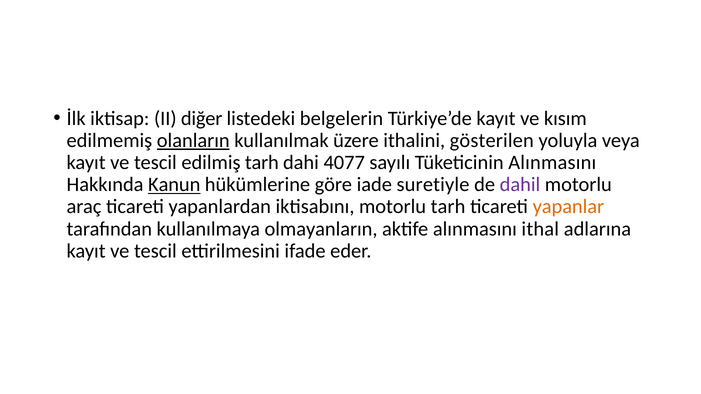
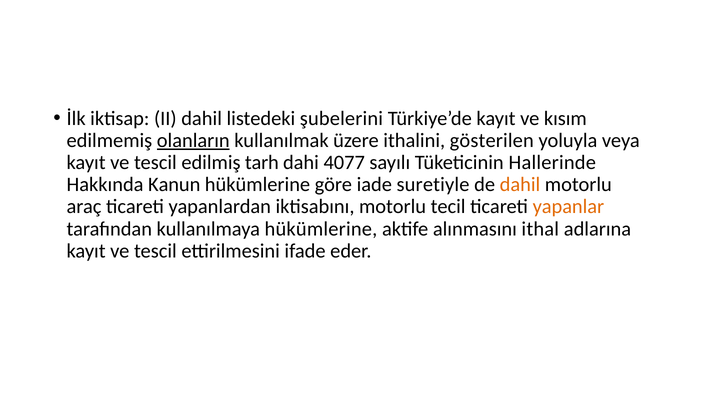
II diğer: diğer -> dahil
belgelerin: belgelerin -> şubelerini
Tüketicinin Alınmasını: Alınmasını -> Hallerinde
Kanun underline: present -> none
dahil at (520, 185) colour: purple -> orange
motorlu tarh: tarh -> tecil
kullanılmaya olmayanların: olmayanların -> hükümlerine
